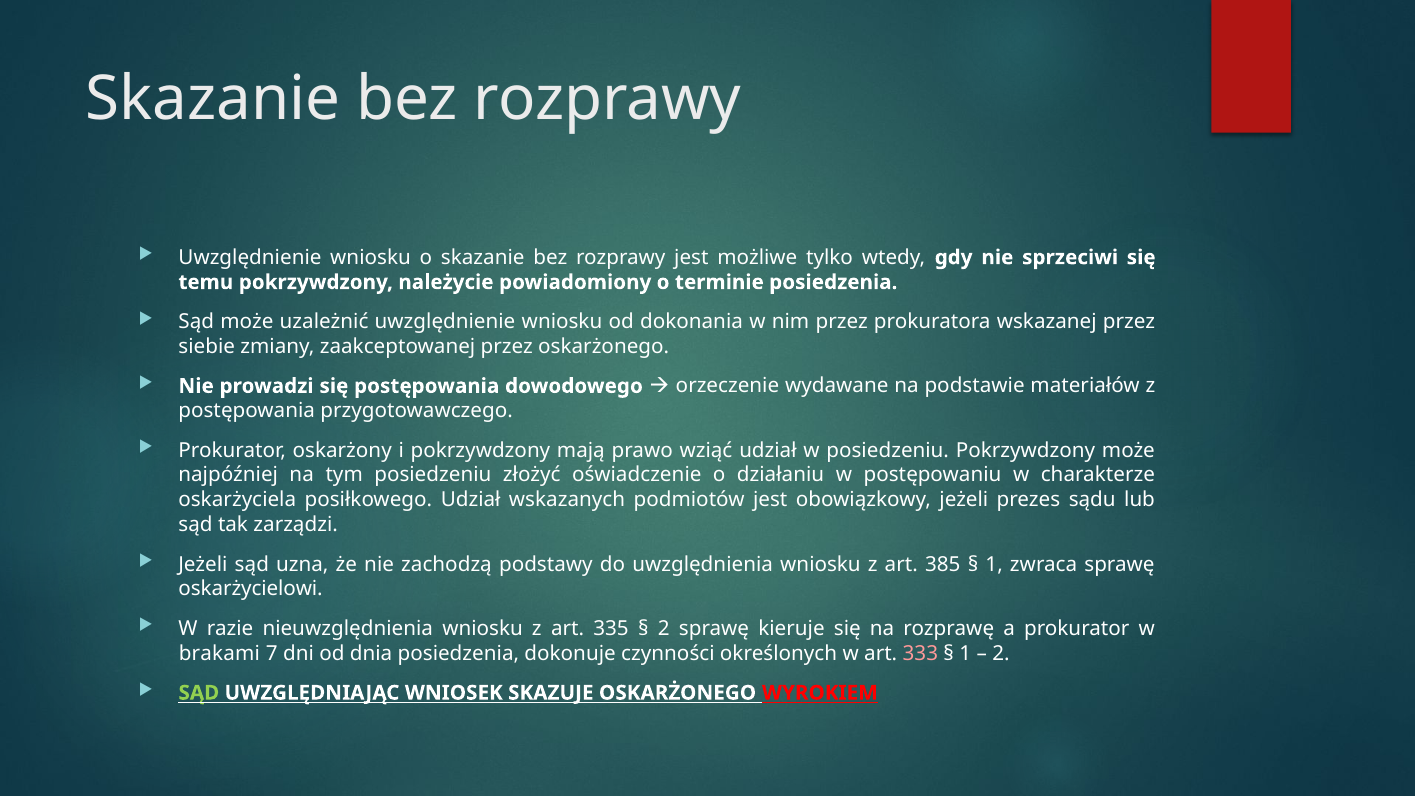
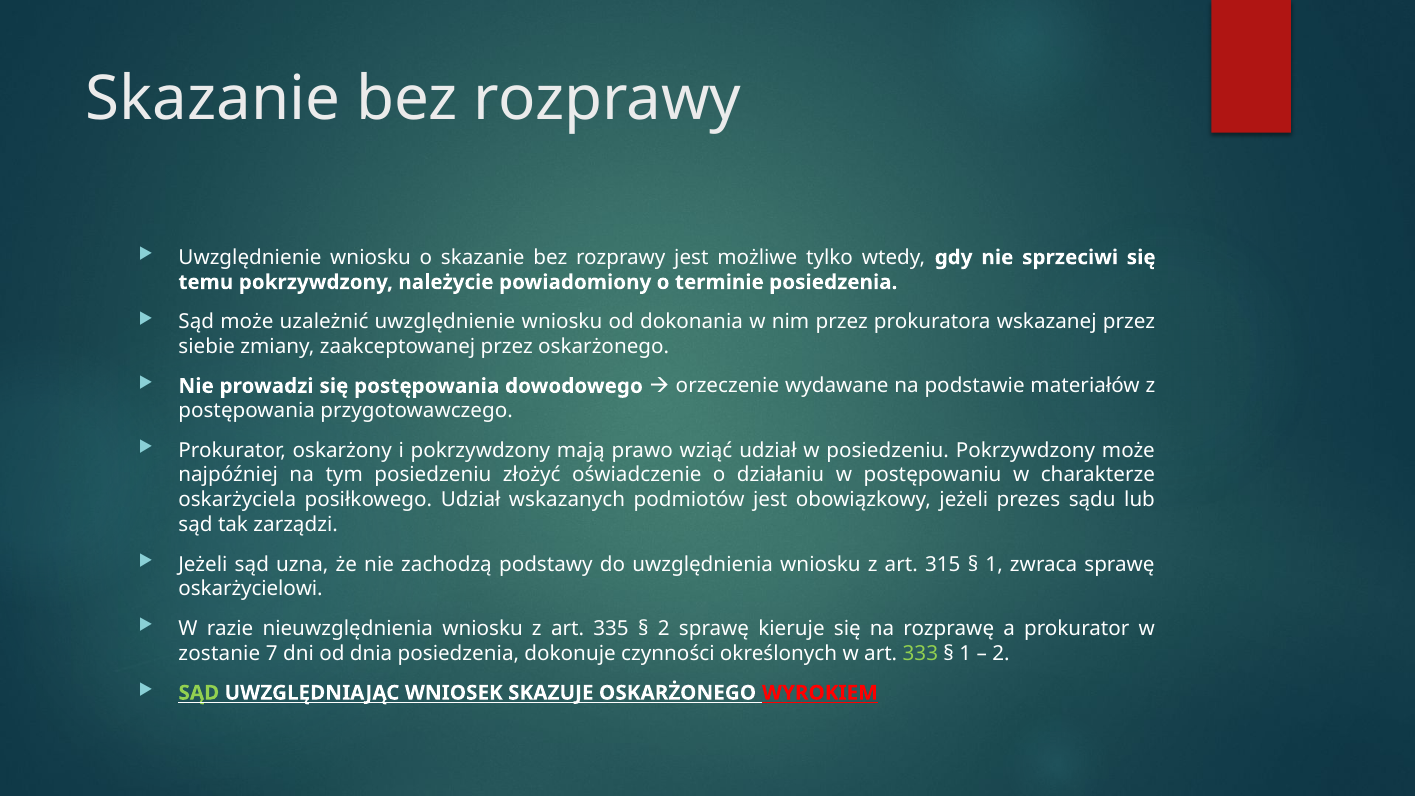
385: 385 -> 315
brakami: brakami -> zostanie
333 colour: pink -> light green
